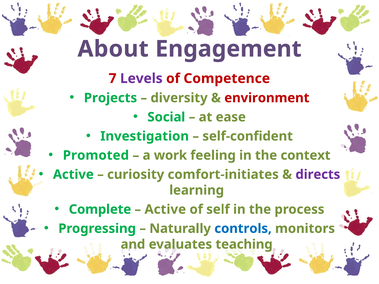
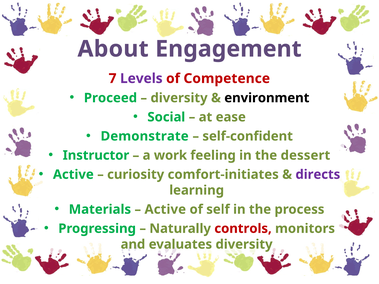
Projects: Projects -> Proceed
environment colour: red -> black
Investigation: Investigation -> Demonstrate
Promoted: Promoted -> Instructor
context: context -> dessert
Complete: Complete -> Materials
controls colour: blue -> red
evaluates teaching: teaching -> diversity
